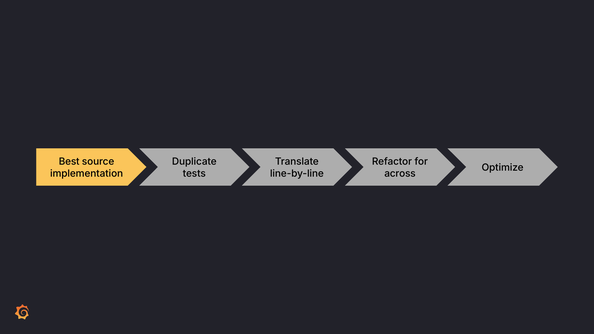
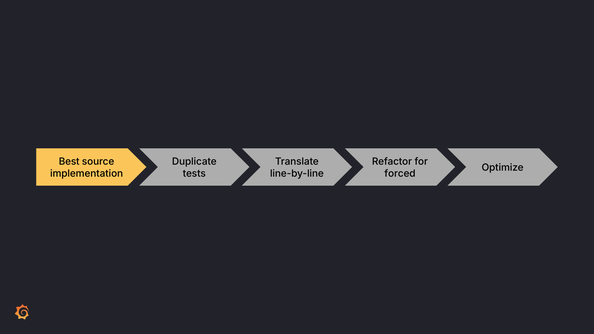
across: across -> forced
